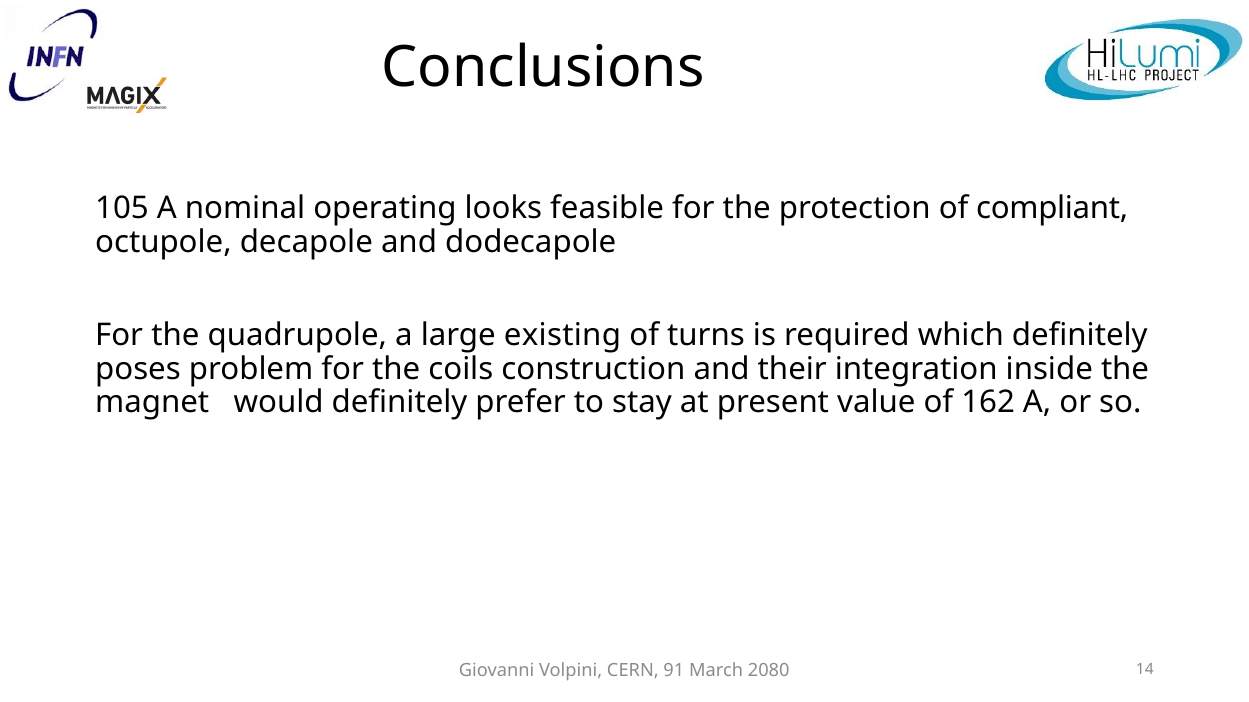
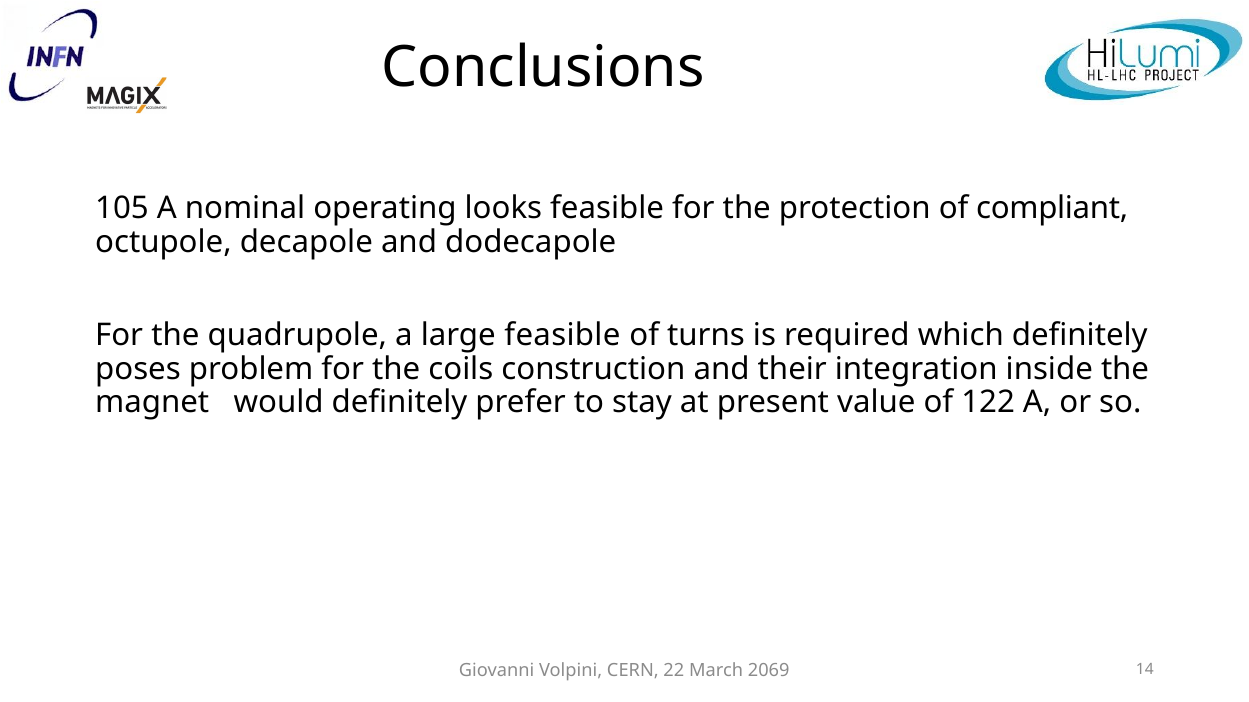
large existing: existing -> feasible
162: 162 -> 122
91: 91 -> 22
2080: 2080 -> 2069
